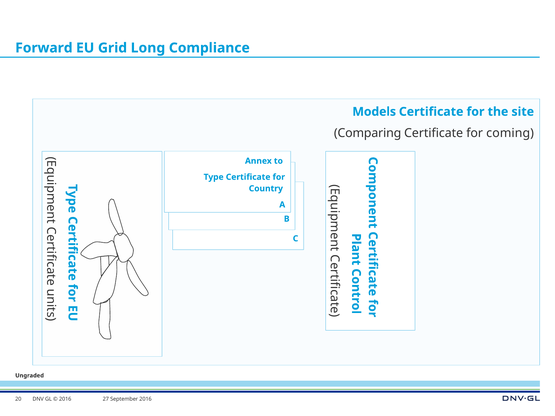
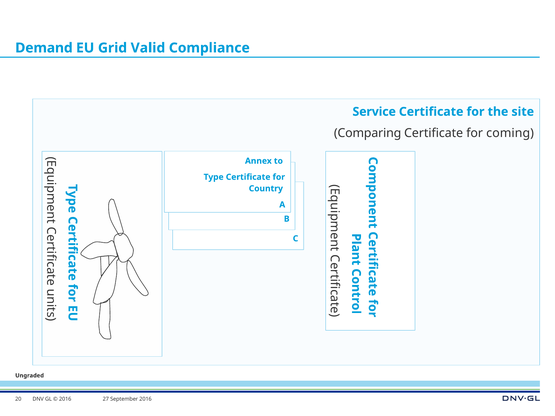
Forward: Forward -> Demand
Long: Long -> Valid
Models: Models -> Service
